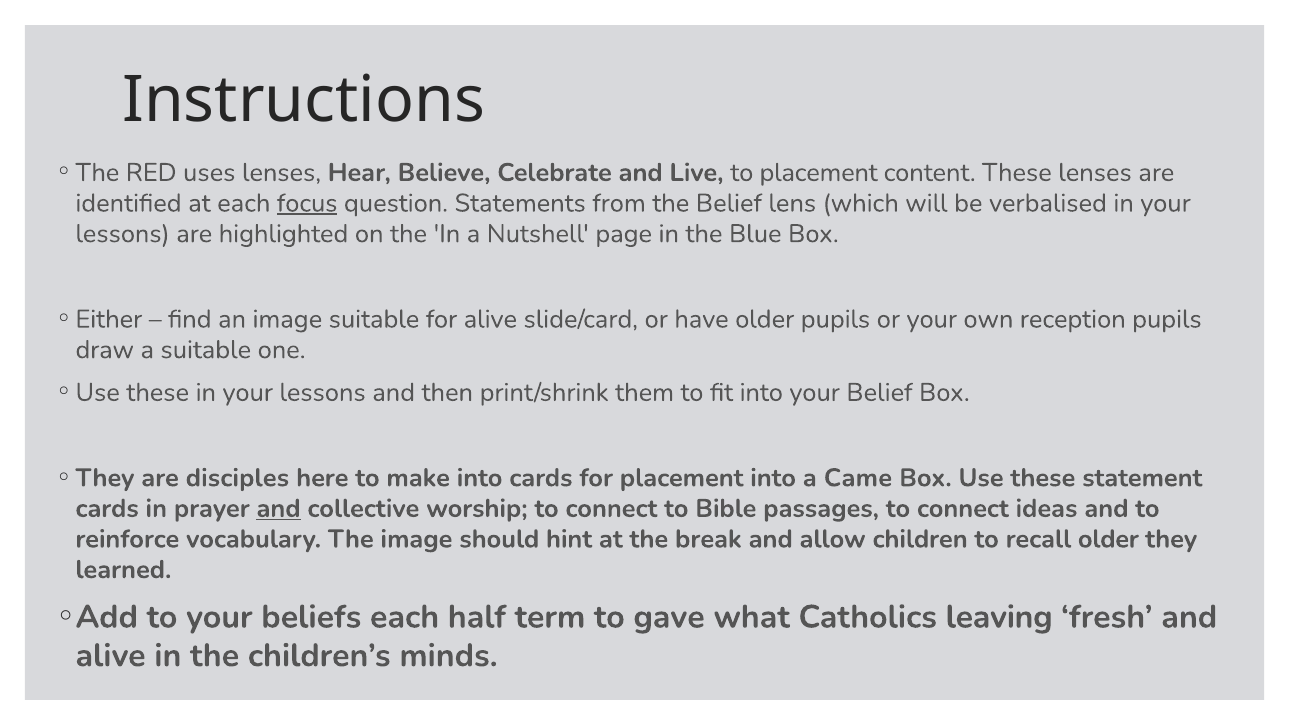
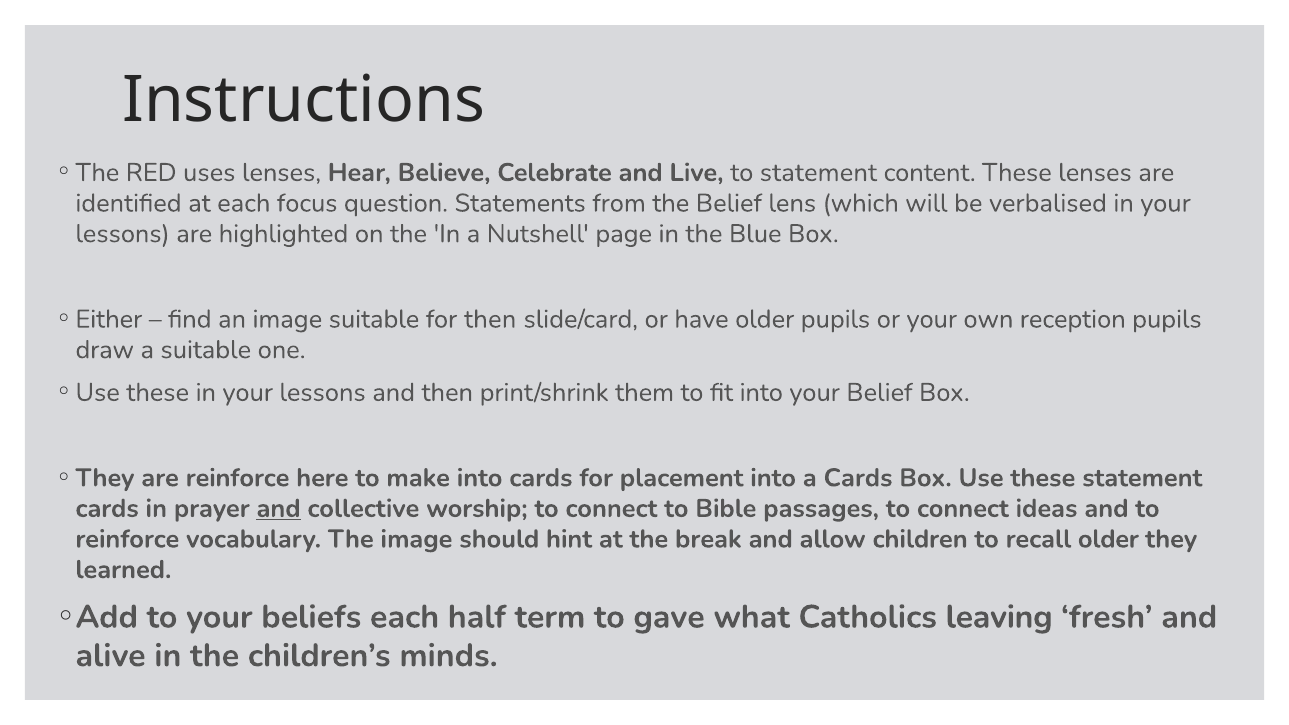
to placement: placement -> statement
focus underline: present -> none
for alive: alive -> then
are disciples: disciples -> reinforce
a Came: Came -> Cards
